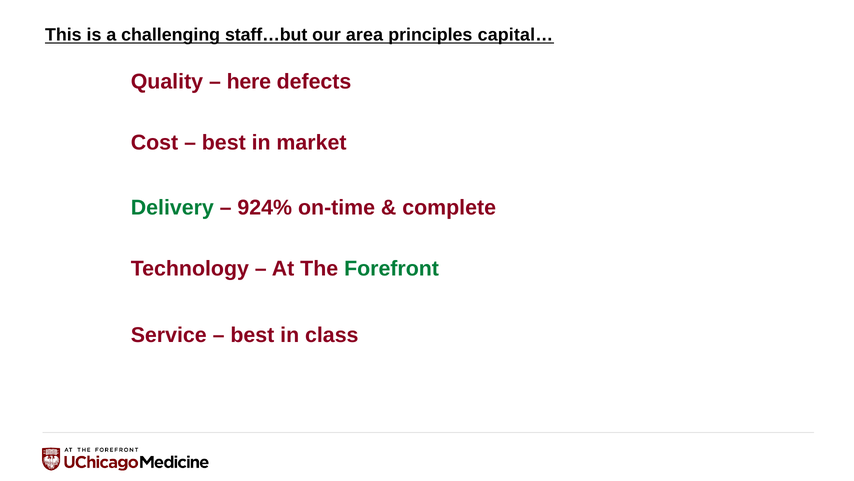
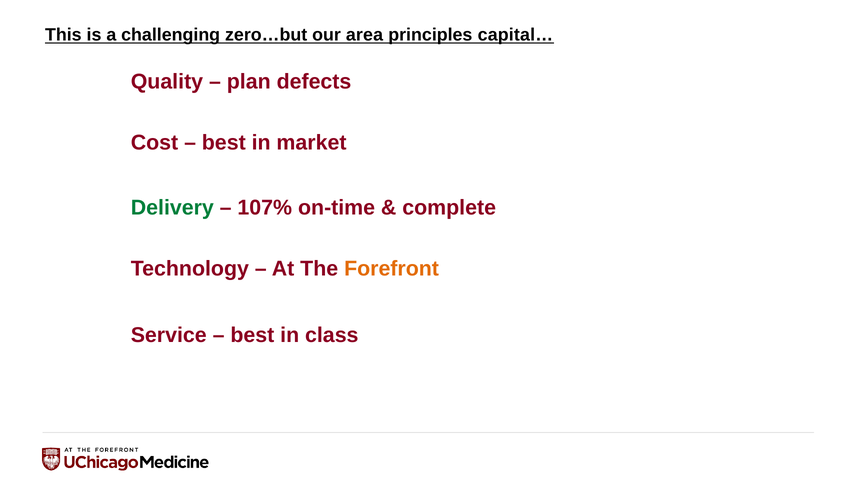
staff…but: staff…but -> zero…but
here: here -> plan
924%: 924% -> 107%
Forefront colour: green -> orange
